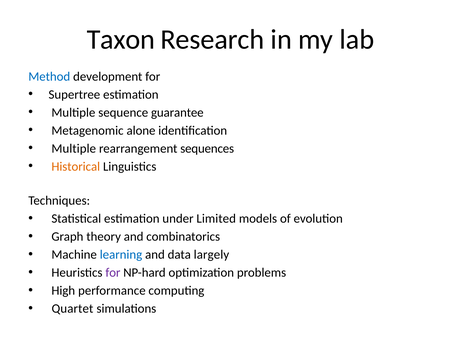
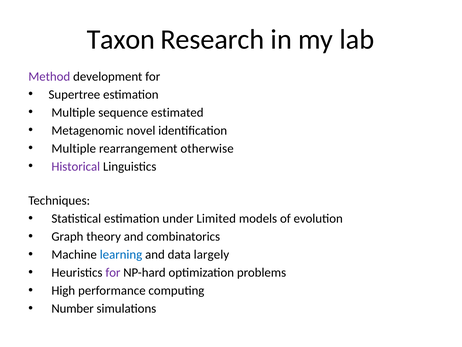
Method colour: blue -> purple
guarantee: guarantee -> estimated
alone: alone -> novel
sequences: sequences -> otherwise
Historical colour: orange -> purple
Quartet: Quartet -> Number
